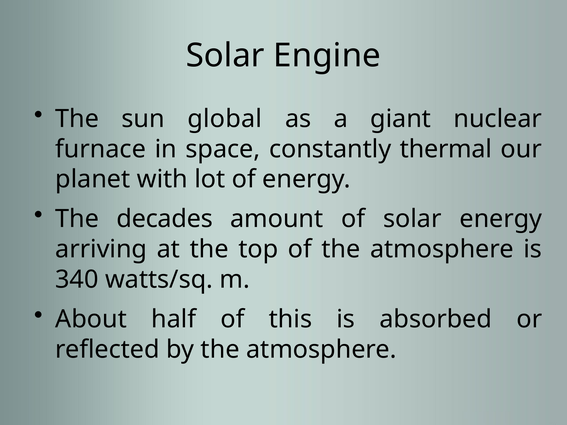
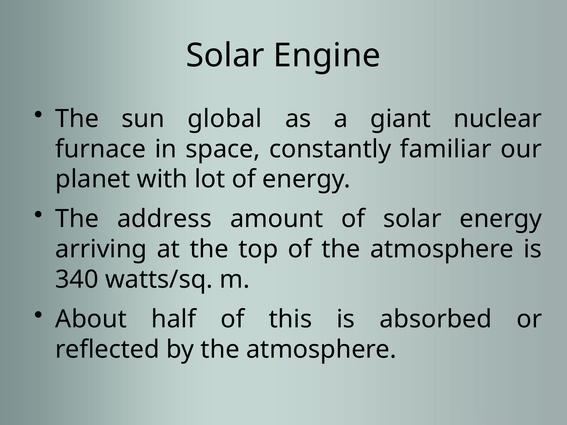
thermal: thermal -> familiar
decades: decades -> address
